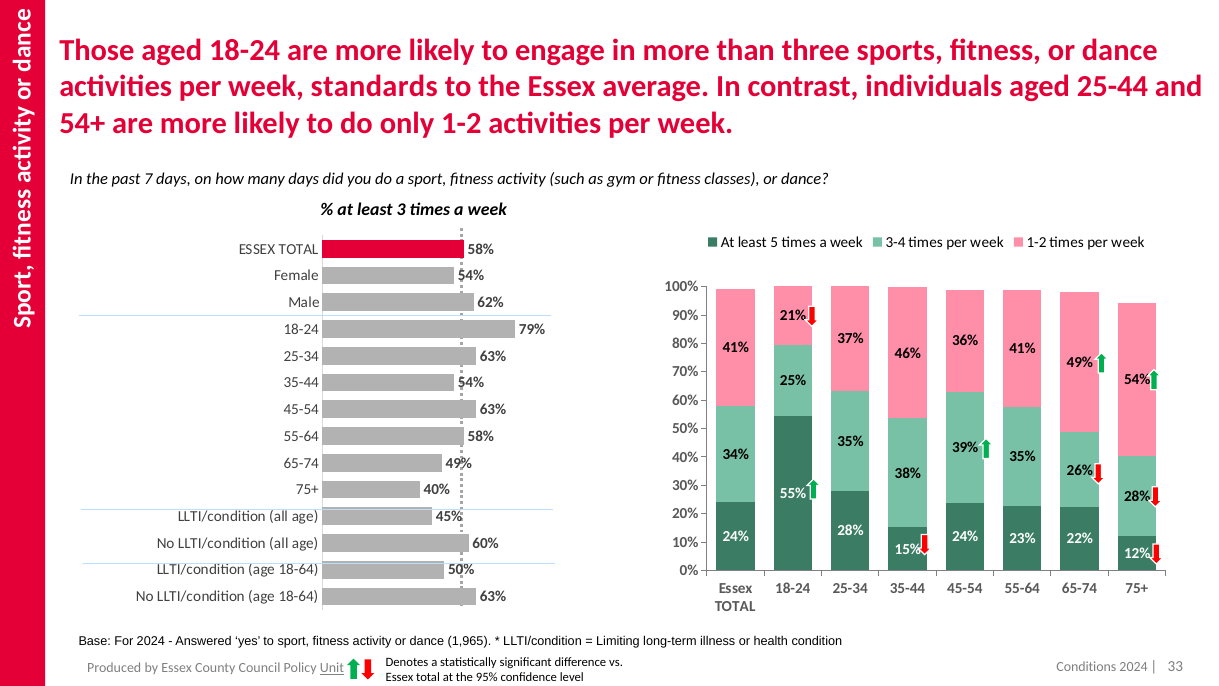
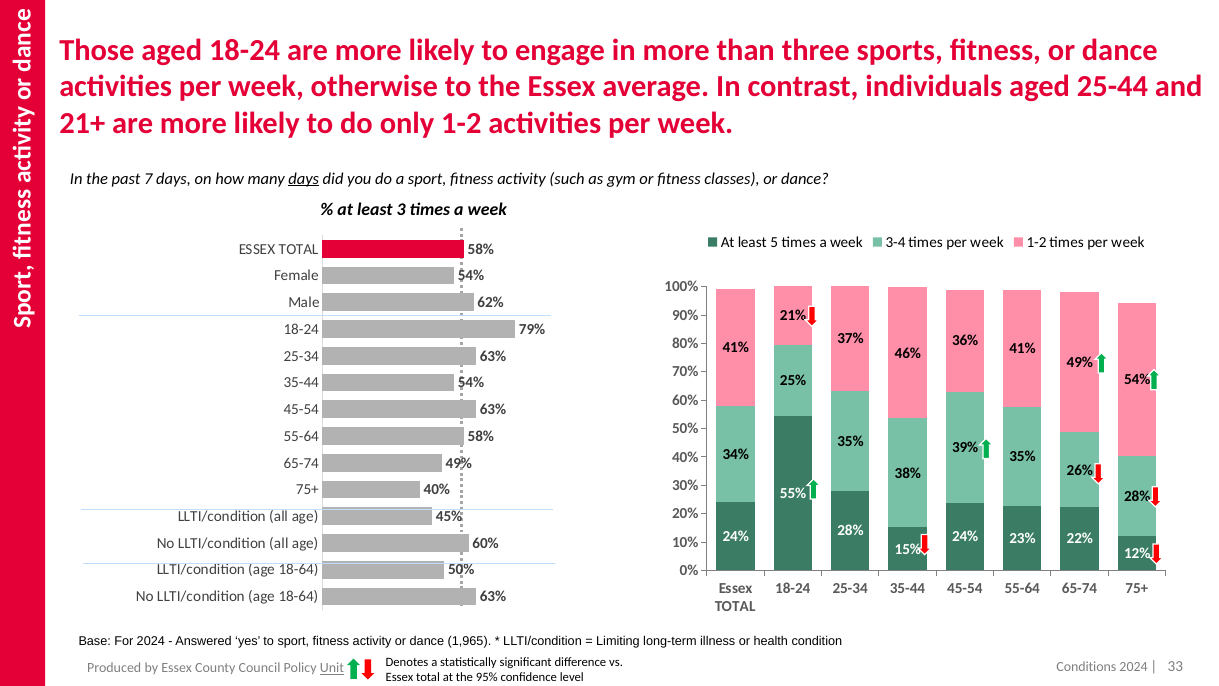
standards: standards -> otherwise
54+: 54+ -> 21+
days at (304, 179) underline: none -> present
